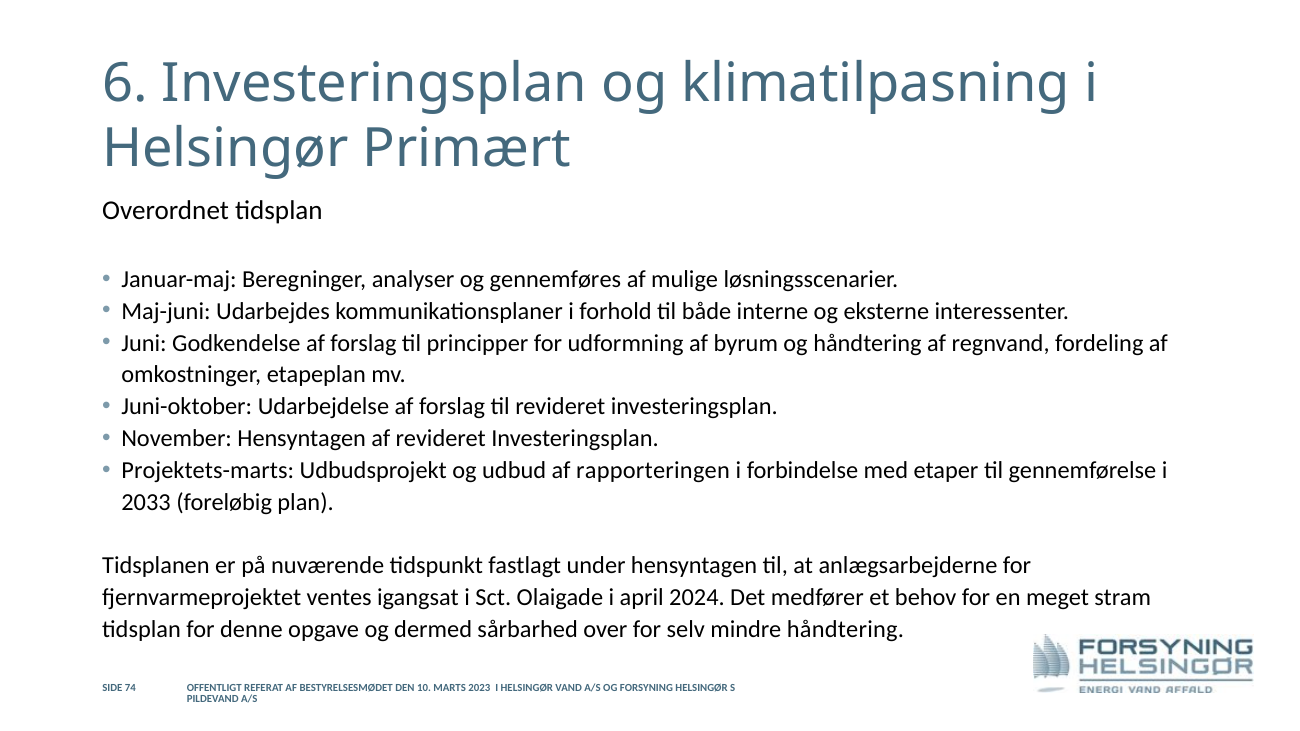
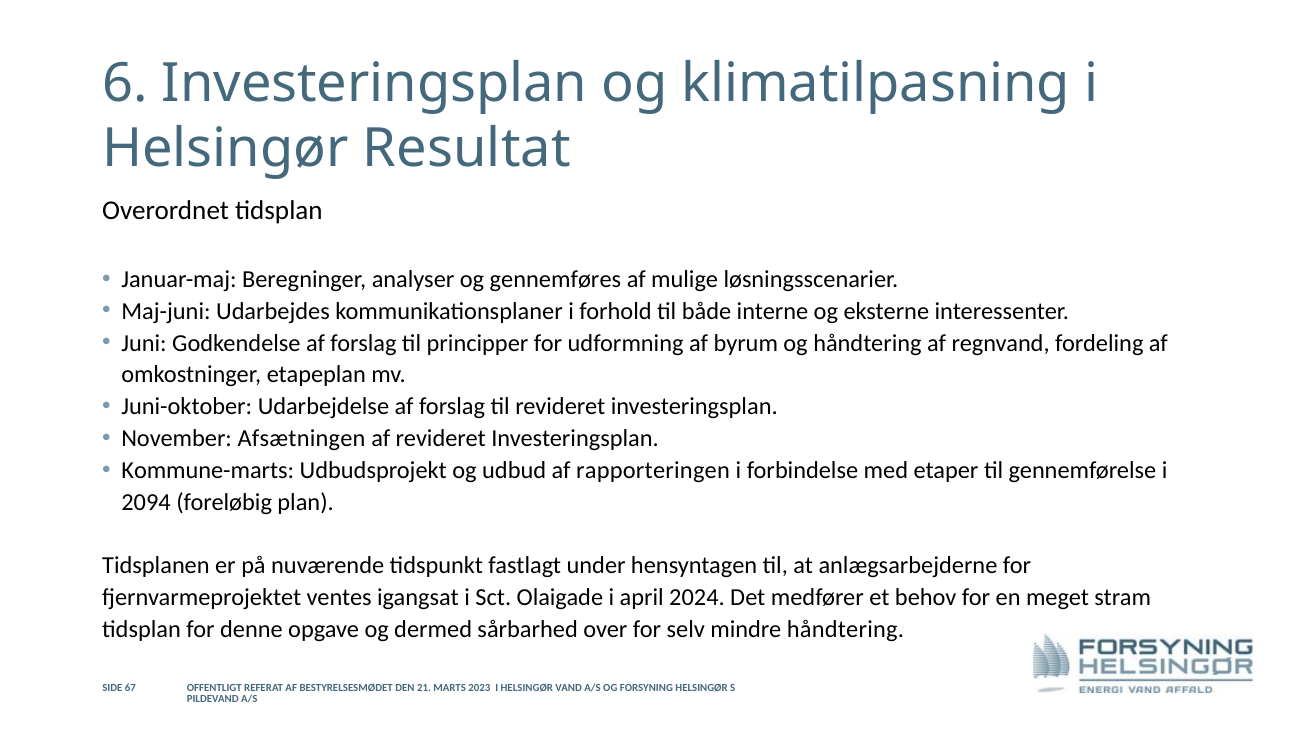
Primært: Primært -> Resultat
November Hensyntagen: Hensyntagen -> Afsætningen
Projektets-marts: Projektets-marts -> Kommune-marts
2033: 2033 -> 2094
74: 74 -> 67
10: 10 -> 21
